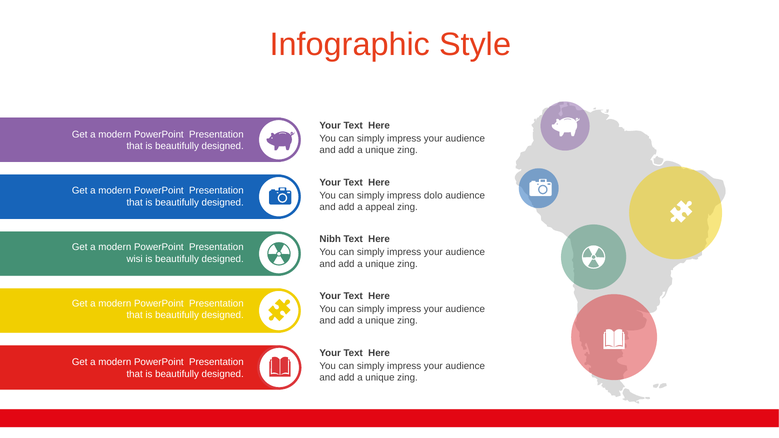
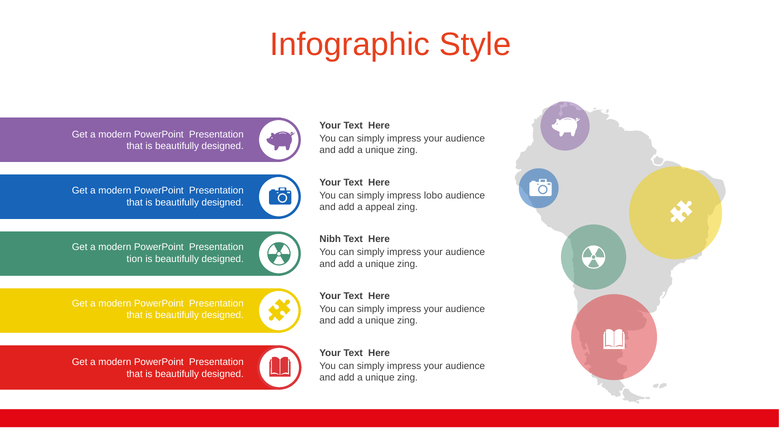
dolo: dolo -> lobo
wisi: wisi -> tion
